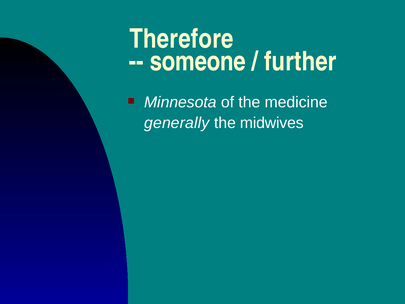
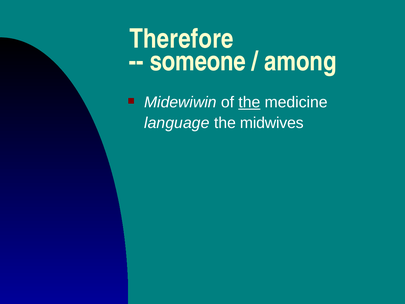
further: further -> among
Minnesota: Minnesota -> Midewiwin
the at (249, 102) underline: none -> present
generally: generally -> language
